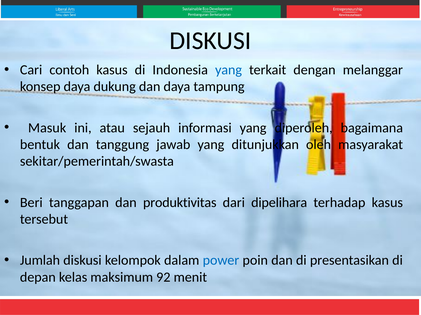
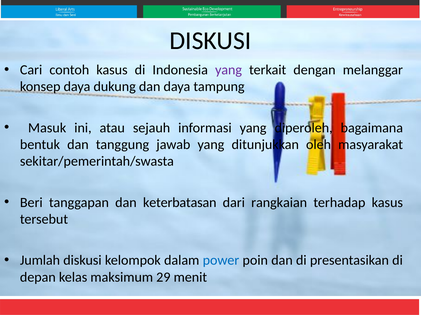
yang at (229, 70) colour: blue -> purple
produktivitas: produktivitas -> keterbatasan
dipelihara: dipelihara -> rangkaian
92: 92 -> 29
